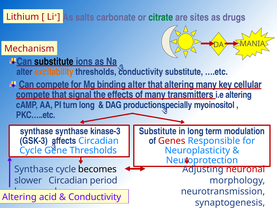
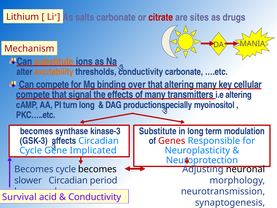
citrate colour: green -> red
substitute at (54, 62) colour: black -> orange
substitute at (184, 72): substitute -> carbonate
binding alter: alter -> over
synthase at (37, 131): synthase -> becomes
Thresholds at (93, 150): Thresholds -> Implicated
Synthase at (34, 169): Synthase -> Becomes
neuronal colour: red -> black
Altering at (19, 197): Altering -> Survival
